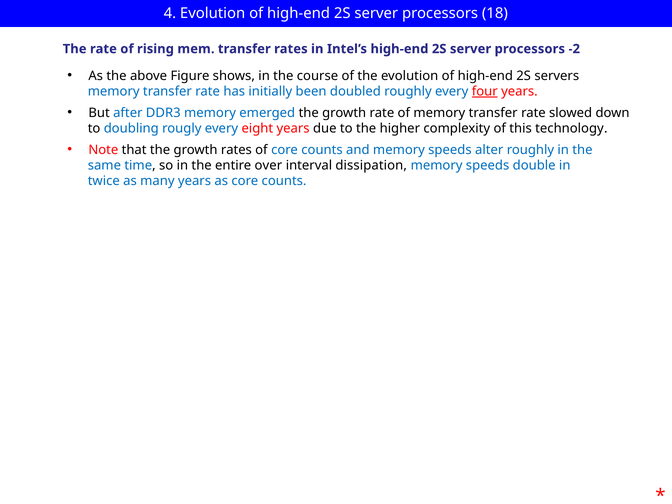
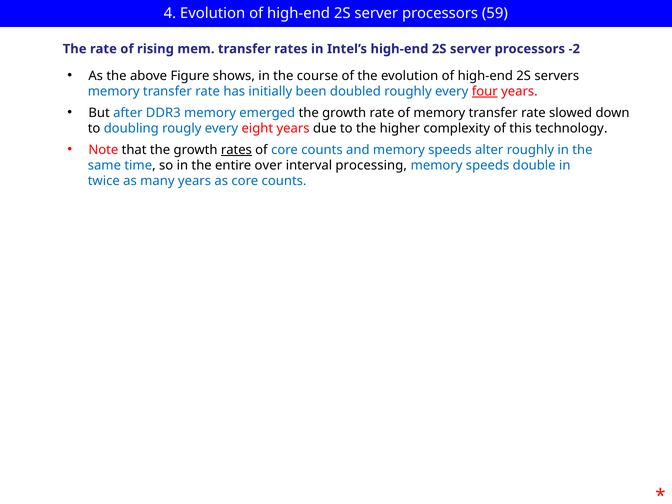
18: 18 -> 59
rates at (236, 150) underline: none -> present
dissipation: dissipation -> processing
